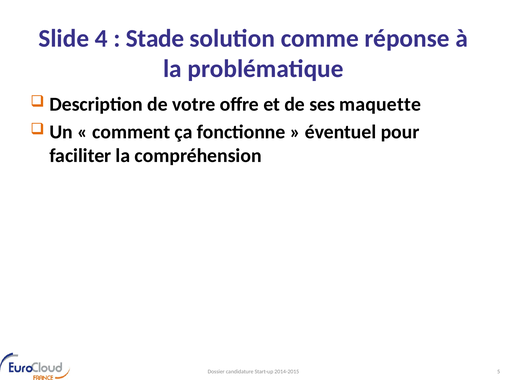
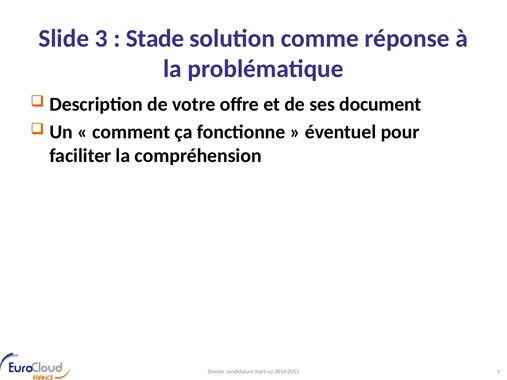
4: 4 -> 3
maquette: maquette -> document
